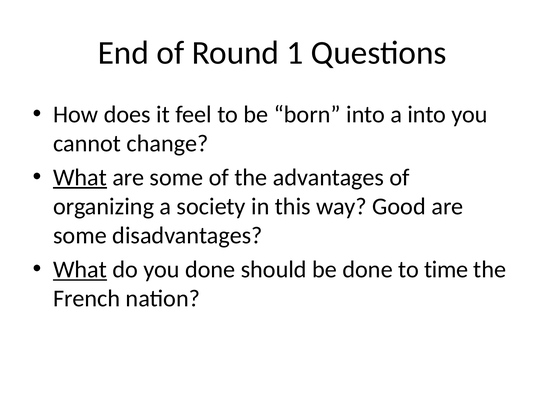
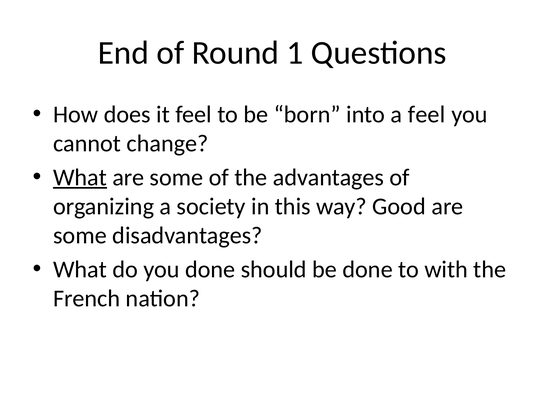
a into: into -> feel
What at (80, 269) underline: present -> none
time: time -> with
